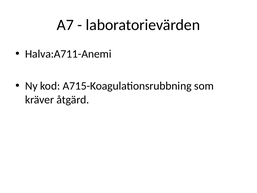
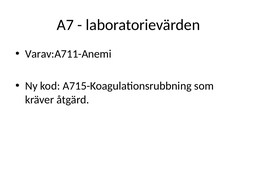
Halva:A711-Anemi: Halva:A711-Anemi -> Varav:A711-Anemi
